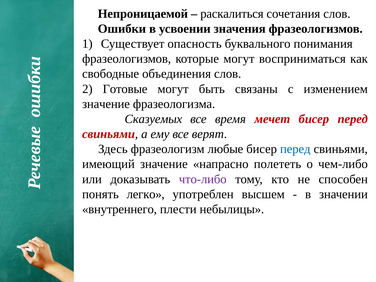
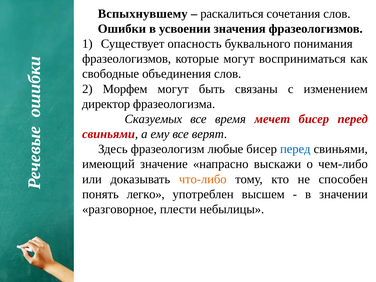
Непроницаемой: Непроницаемой -> Вспыхнувшему
Готовые: Готовые -> Морфем
значение at (106, 104): значение -> директор
полететь: полететь -> выскажи
что-либо colour: purple -> orange
внутреннего: внутреннего -> разговорное
